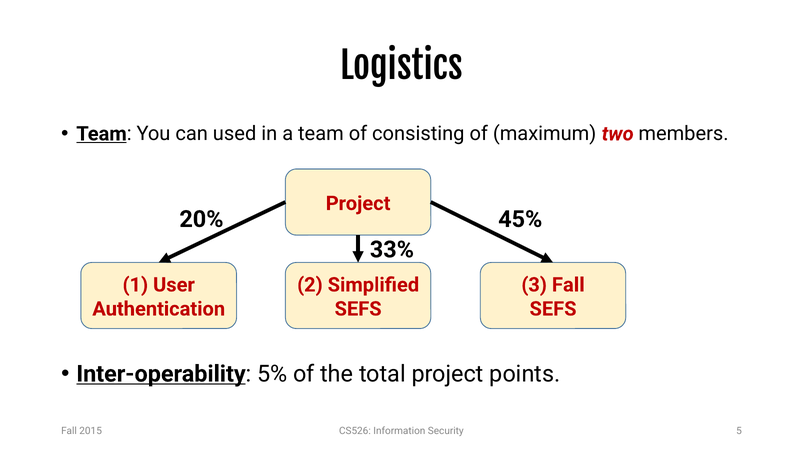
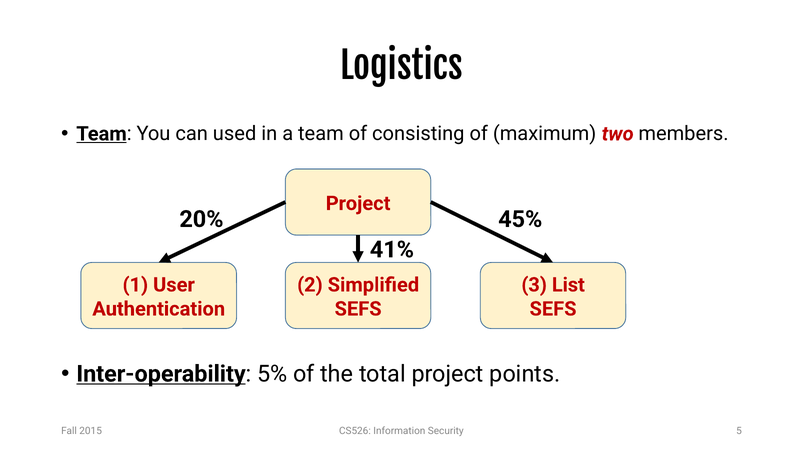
33%: 33% -> 41%
3 Fall: Fall -> List
